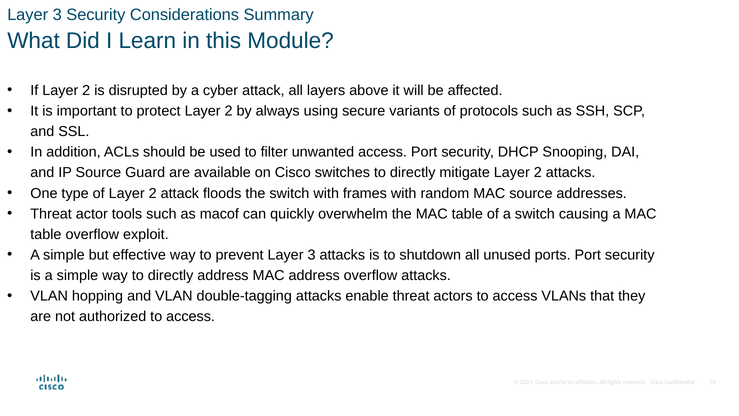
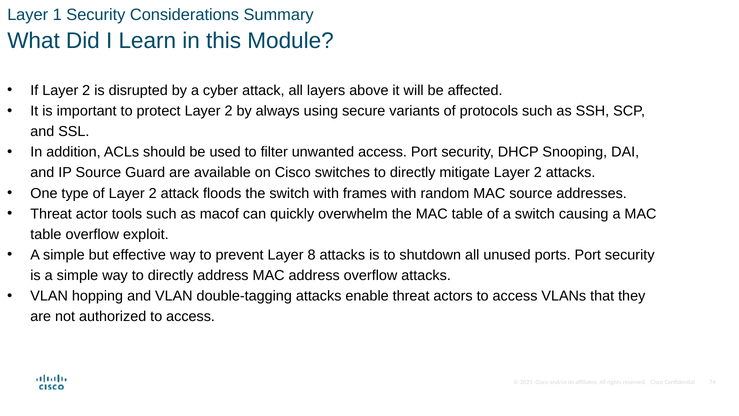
3 at (57, 15): 3 -> 1
prevent Layer 3: 3 -> 8
